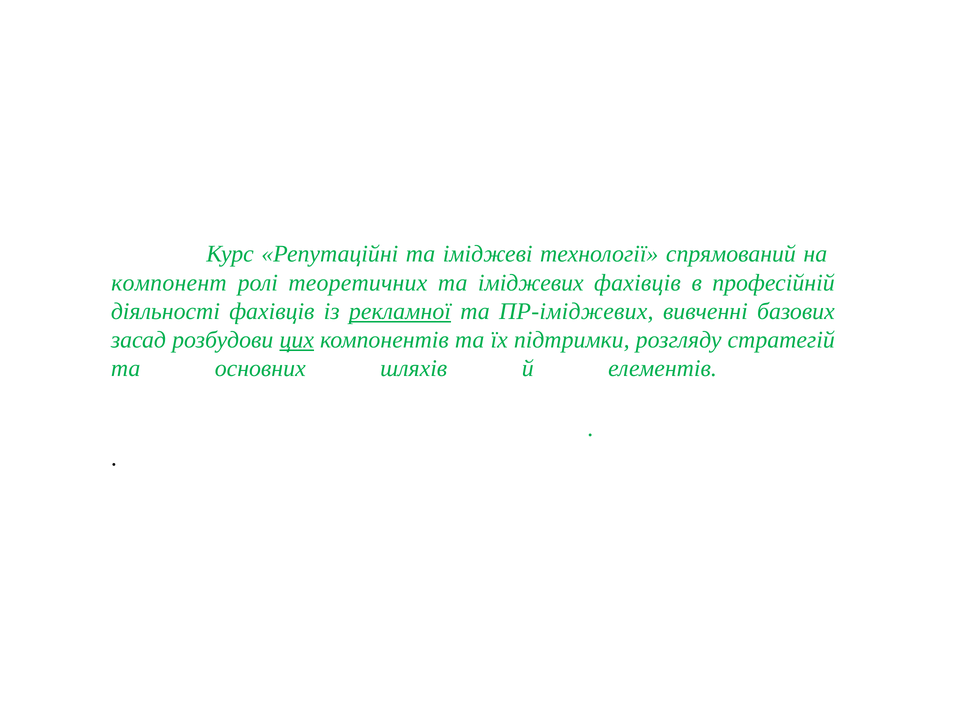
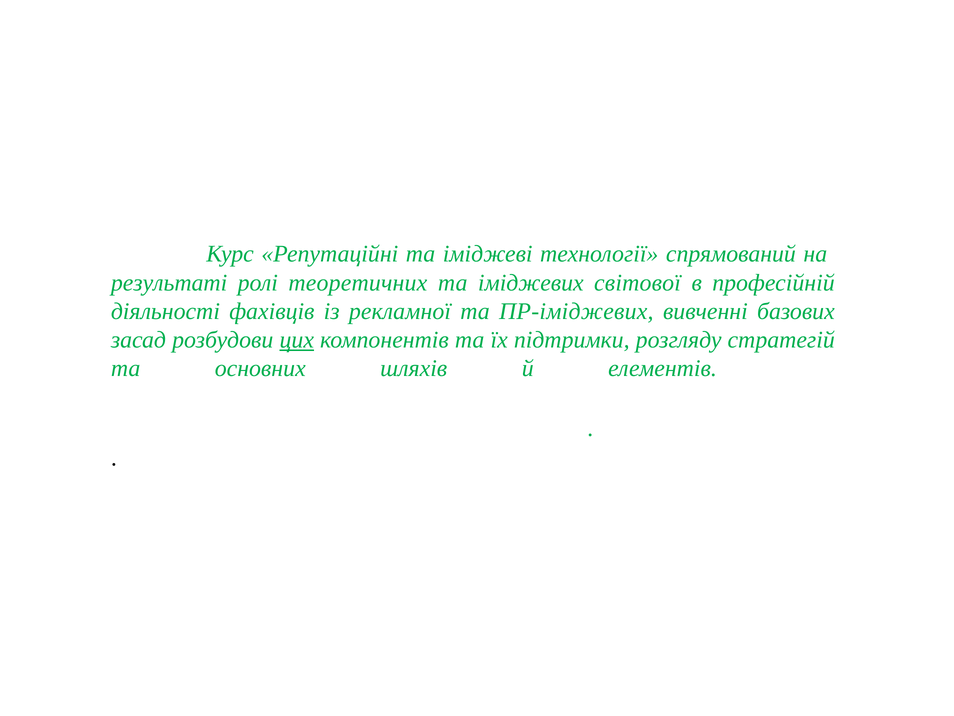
компонент: компонент -> результаті
іміджевих фахівців: фахівців -> світової
рекламної underline: present -> none
